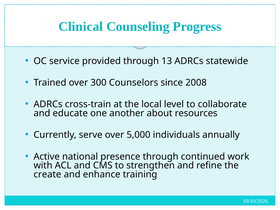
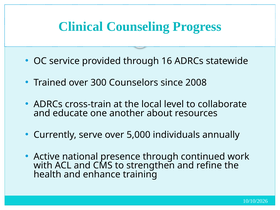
13: 13 -> 16
create: create -> health
